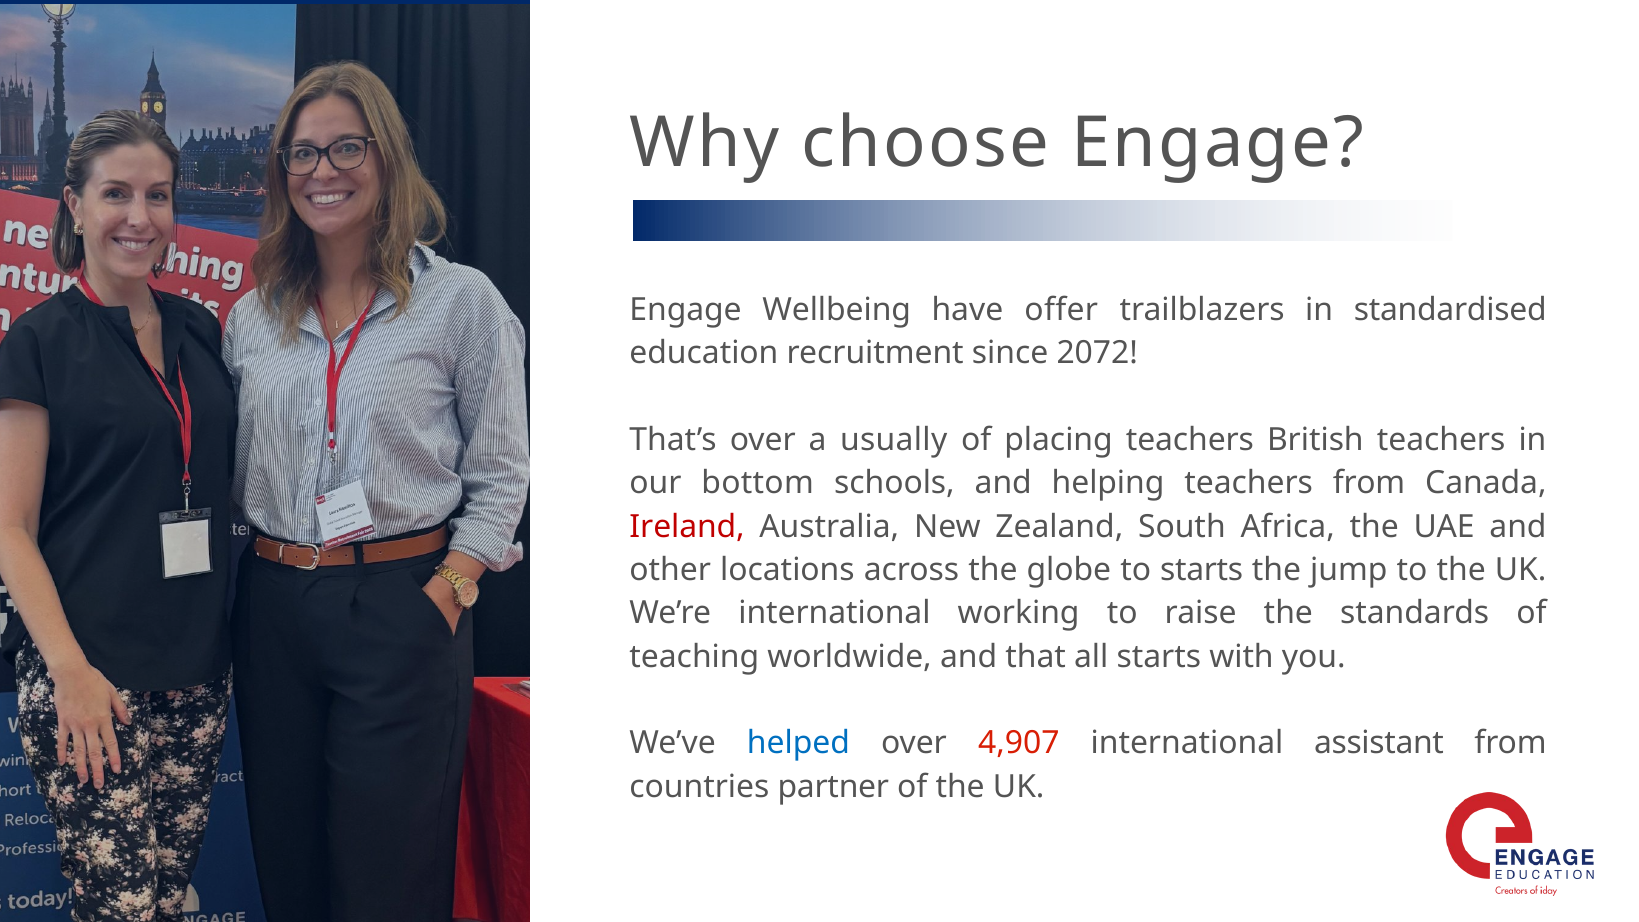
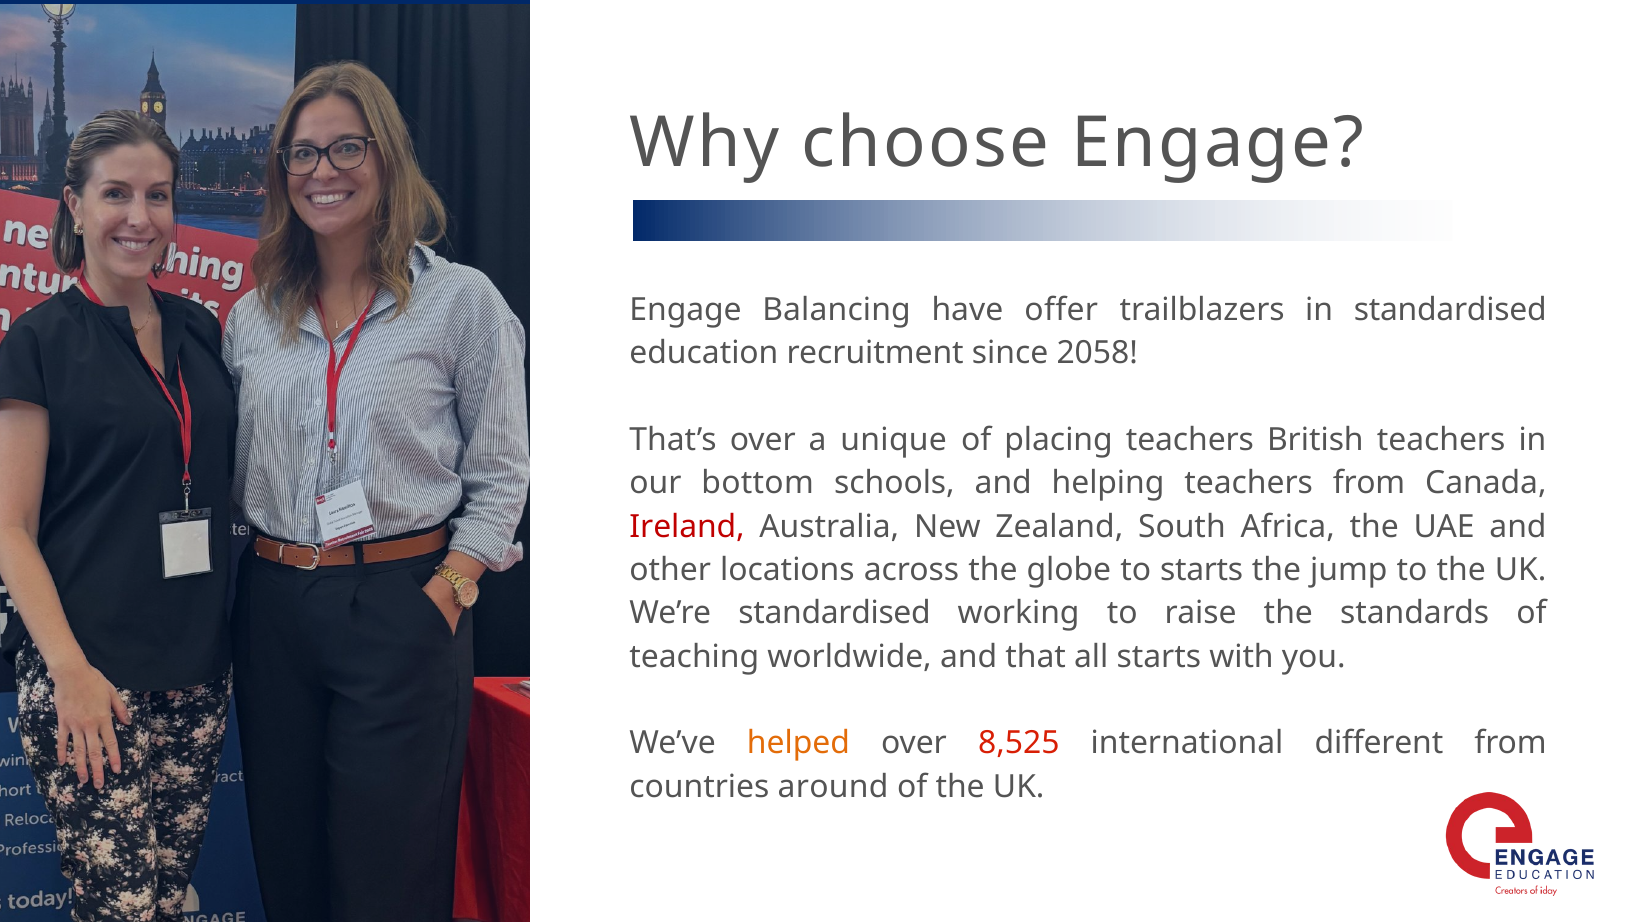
Wellbeing: Wellbeing -> Balancing
2072: 2072 -> 2058
usually: usually -> unique
We’re international: international -> standardised
helped colour: blue -> orange
4,907: 4,907 -> 8,525
assistant: assistant -> different
partner: partner -> around
